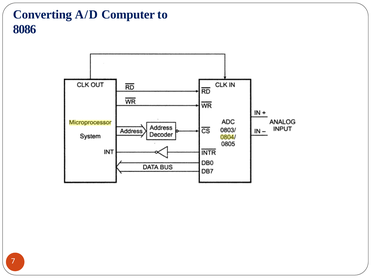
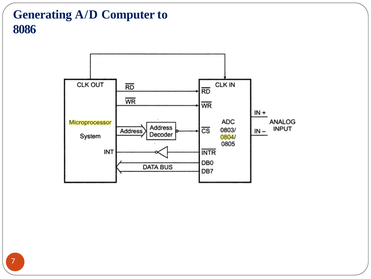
Converting: Converting -> Generating
